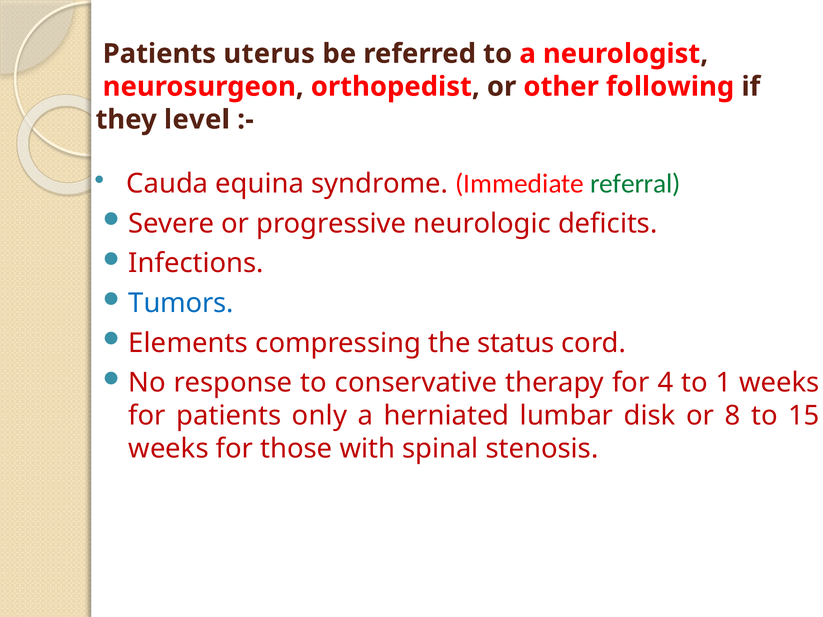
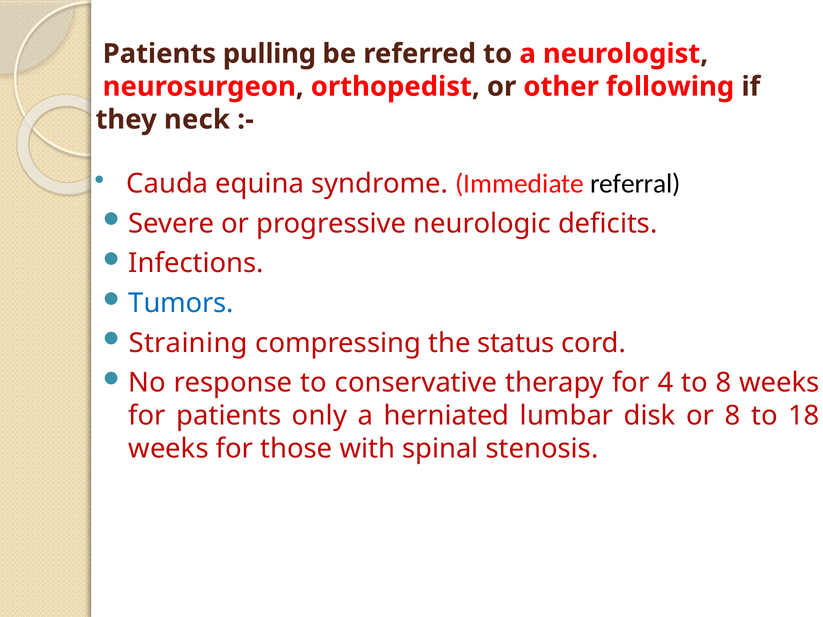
uterus: uterus -> pulling
level: level -> neck
referral colour: green -> black
Elements: Elements -> Straining
to 1: 1 -> 8
15: 15 -> 18
